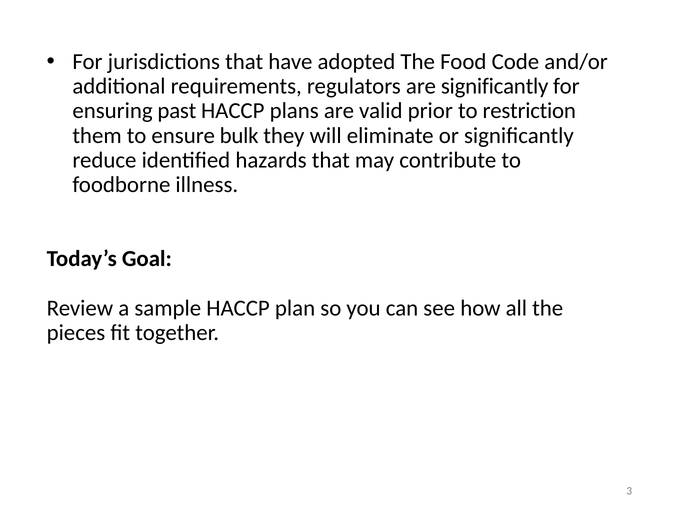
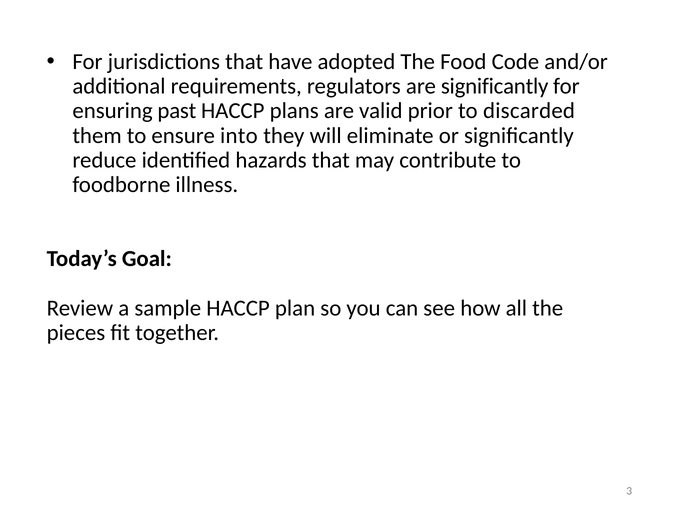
restriction: restriction -> discarded
bulk: bulk -> into
